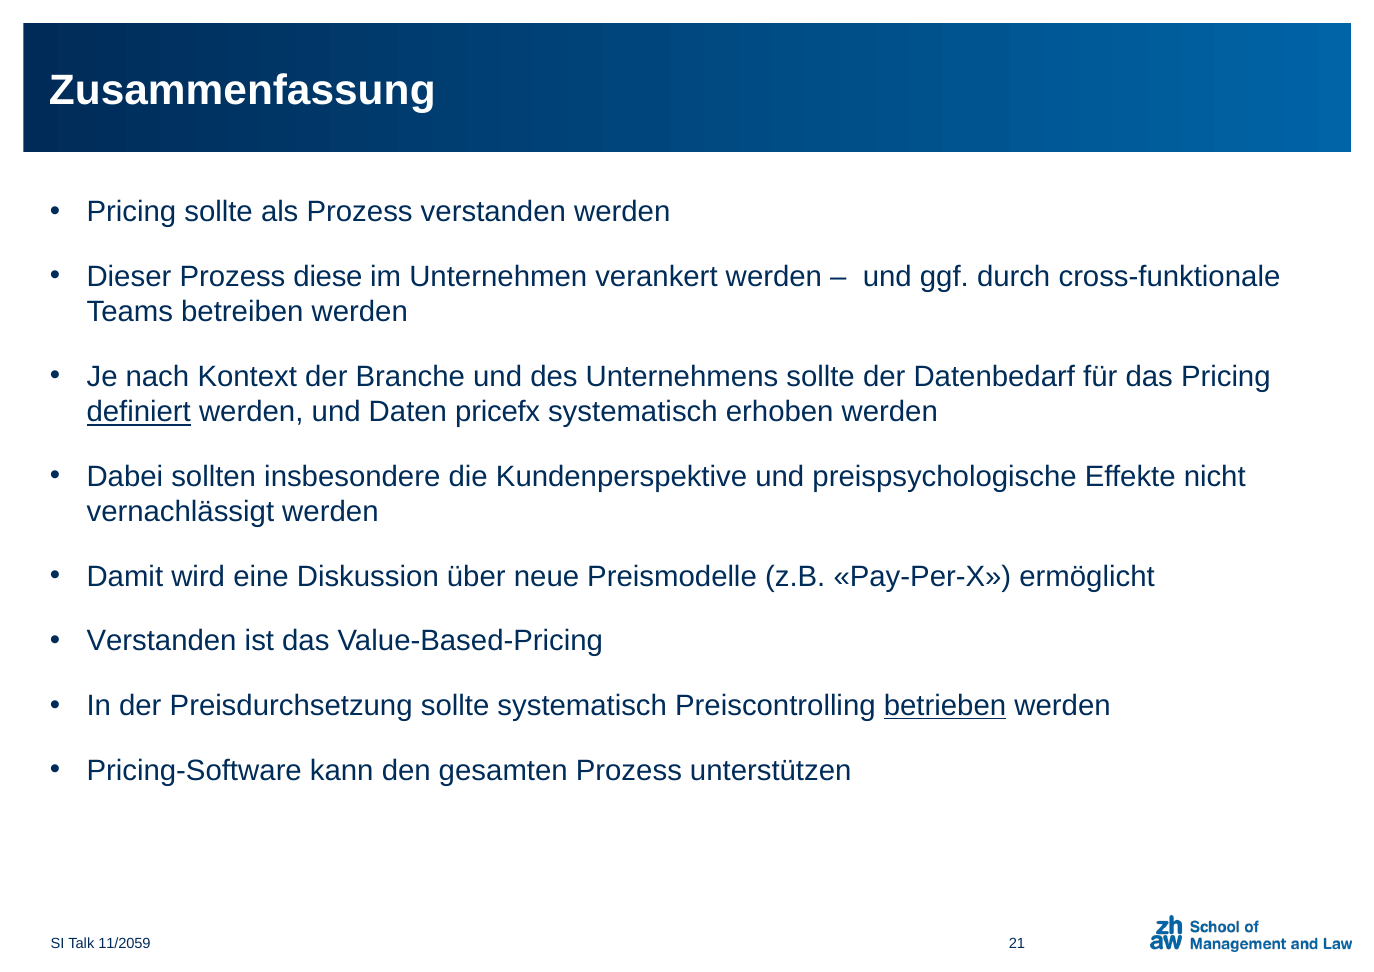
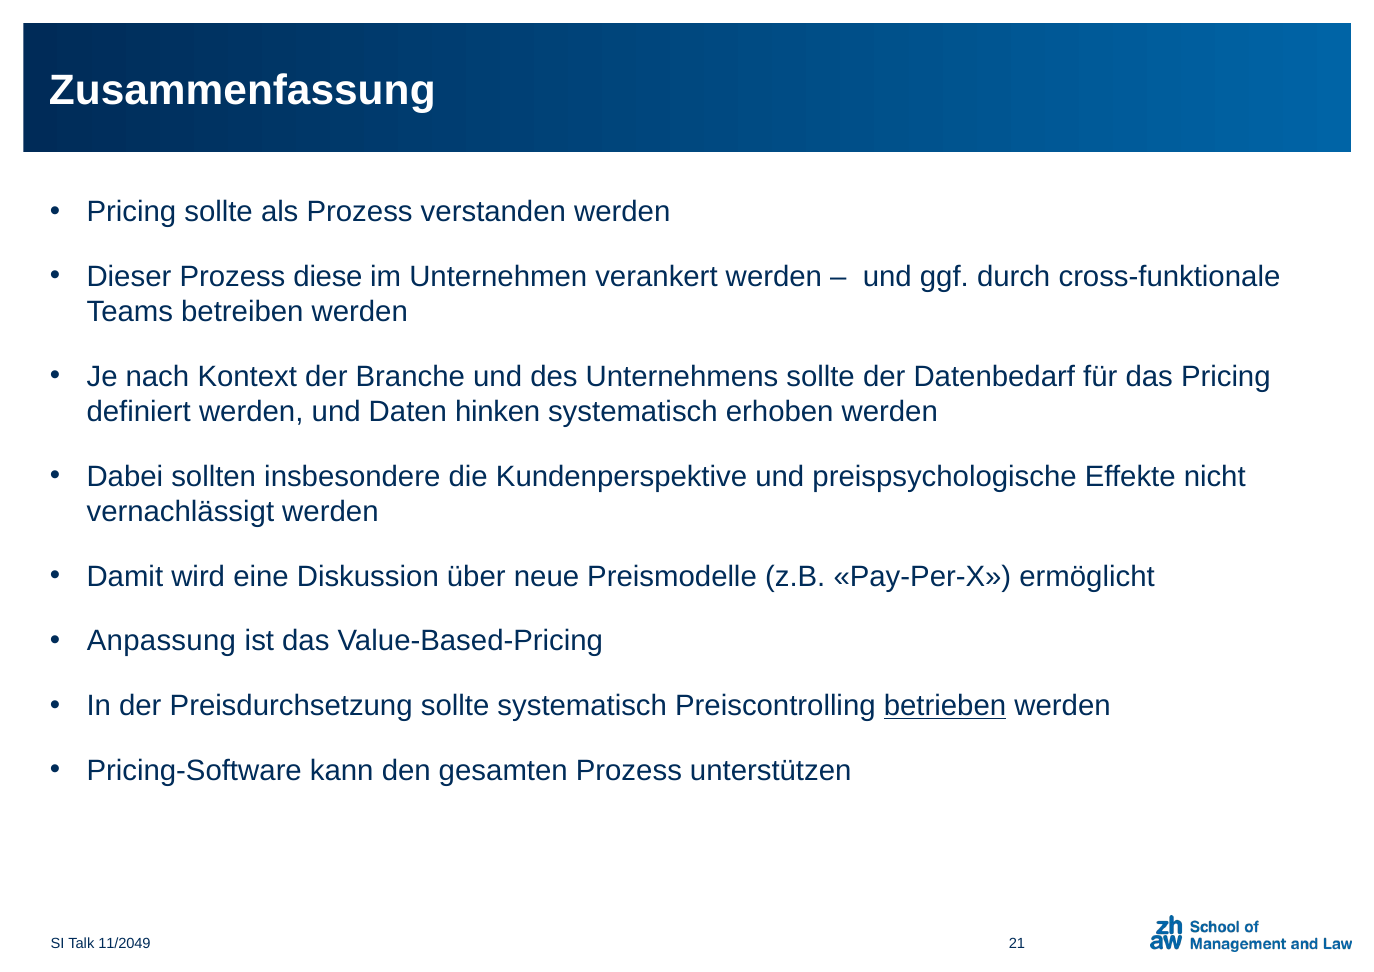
definiert underline: present -> none
pricefx: pricefx -> hinken
Verstanden at (162, 641): Verstanden -> Anpassung
11/2059: 11/2059 -> 11/2049
